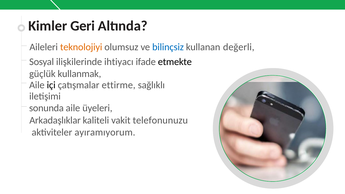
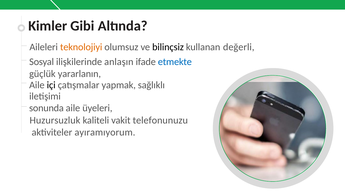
Geri: Geri -> Gibi
bilinçsiz colour: blue -> black
ihtiyacı: ihtiyacı -> anlaşın
etmekte colour: black -> blue
kullanmak: kullanmak -> yararlanın
ettirme: ettirme -> yapmak
Arkadaşlıklar: Arkadaşlıklar -> Huzursuzluk
